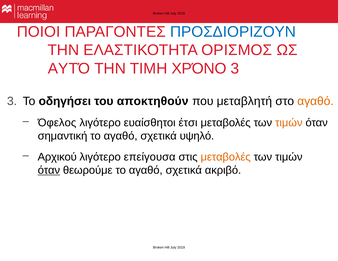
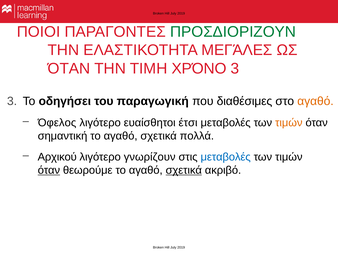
ΠΡΟΣΔΙΟΡΙΖΟΥΝ colour: blue -> green
ΟΡΙΣΜΟΣ: ΟΡΙΣΜΟΣ -> ΜΕΓΆΛΕΣ
ΑΥΤΌ at (69, 69): ΑΥΤΌ -> ΌΤΑΝ
αποκτηθούν: αποκτηθούν -> παραγωγική
μεταβλητή: μεταβλητή -> διαθέσιμες
υψηλό: υψηλό -> πολλά
επείγουσα: επείγουσα -> γνωρίζουν
μεταβολές at (226, 157) colour: orange -> blue
σχετικά at (184, 170) underline: none -> present
